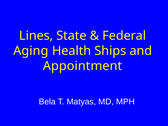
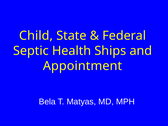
Lines: Lines -> Child
Aging: Aging -> Septic
